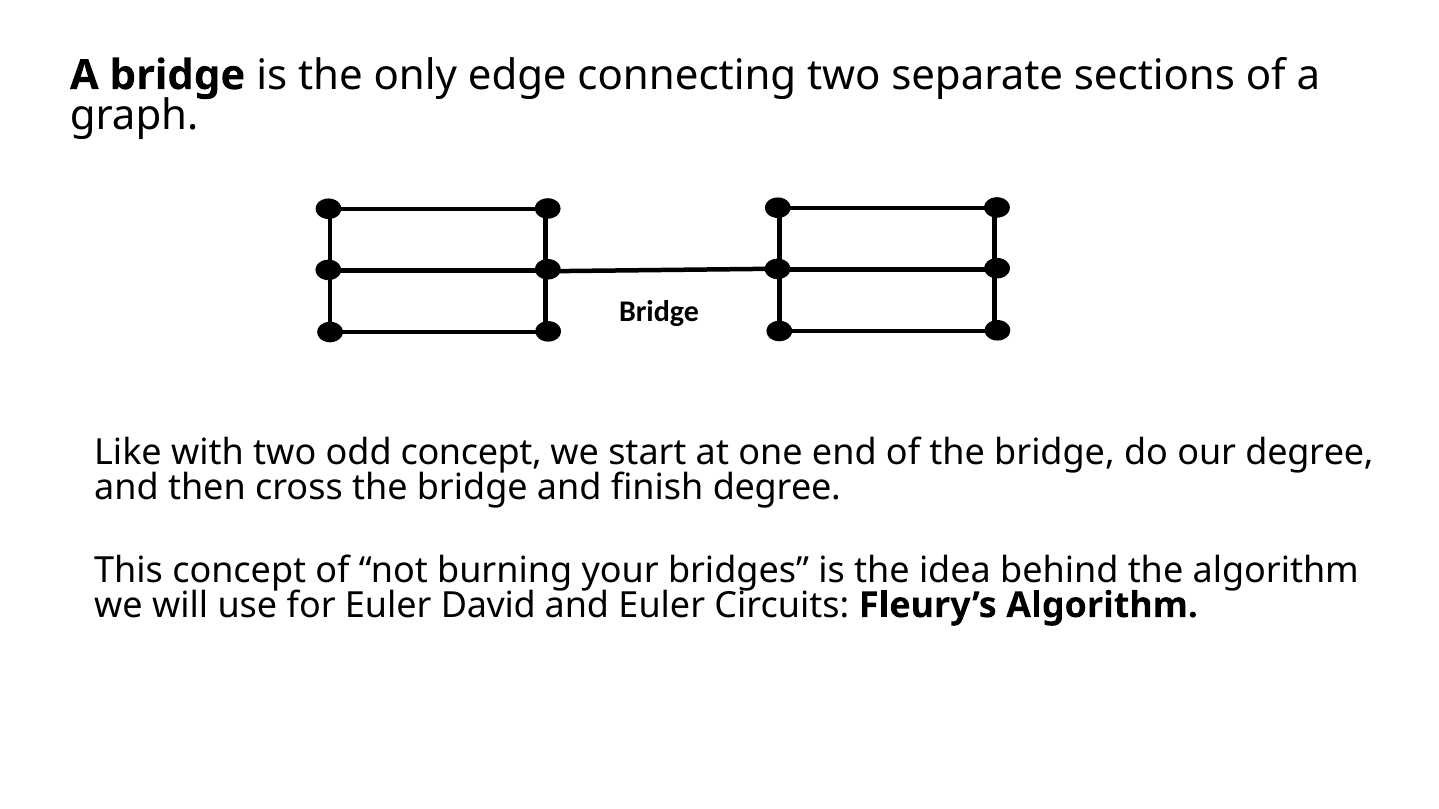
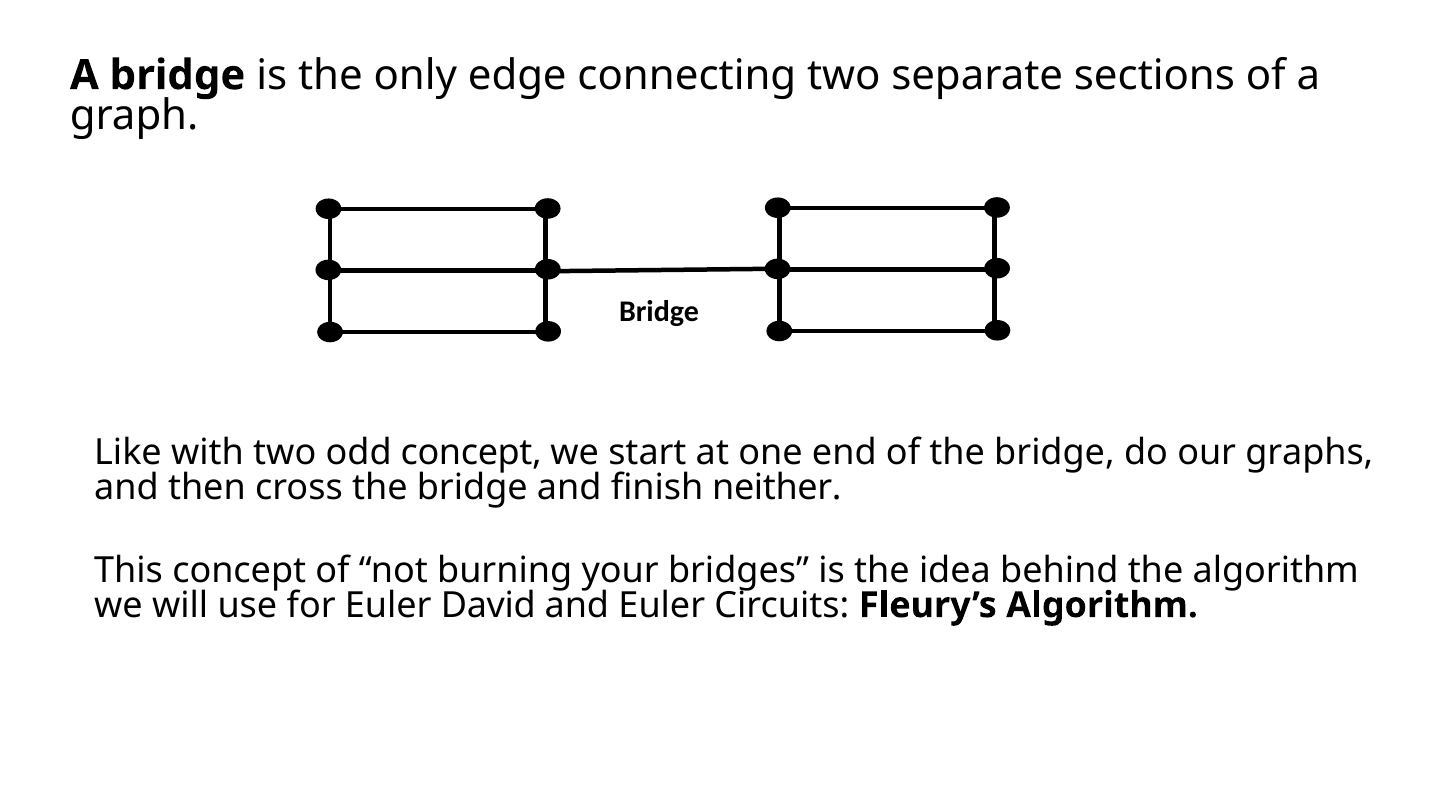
our degree: degree -> graphs
finish degree: degree -> neither
